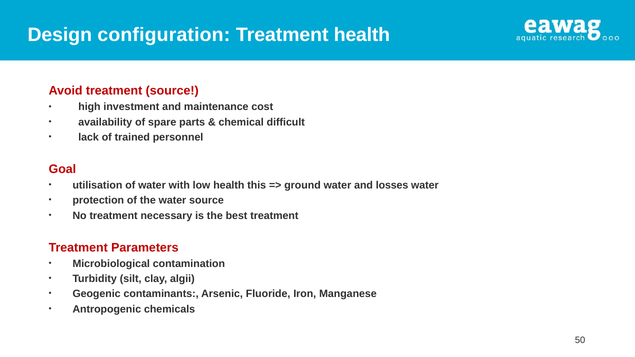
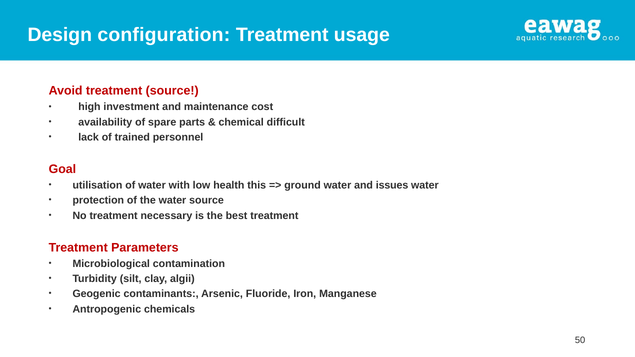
Treatment health: health -> usage
losses: losses -> issues
